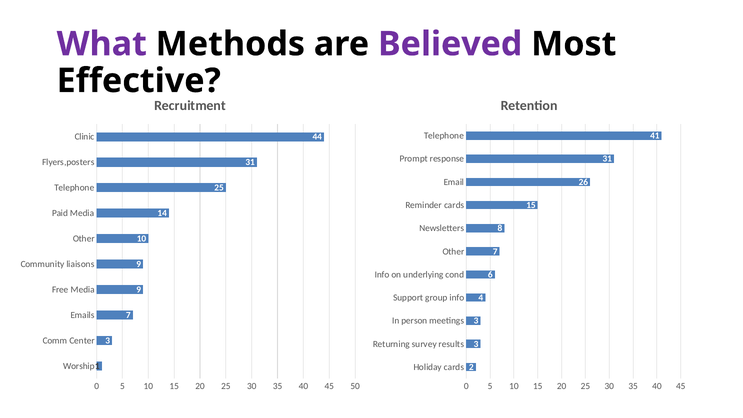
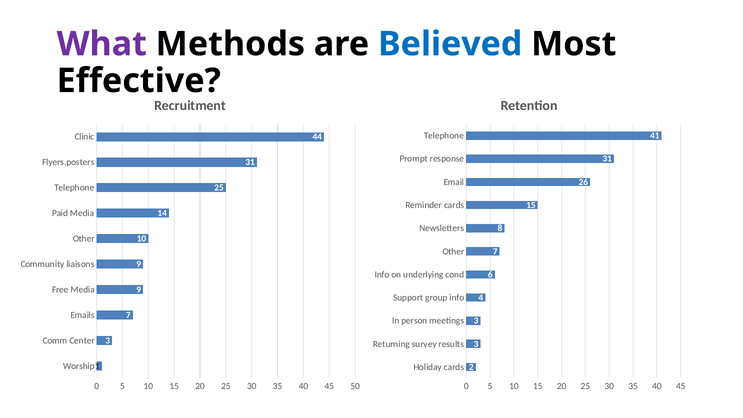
Believed colour: purple -> blue
